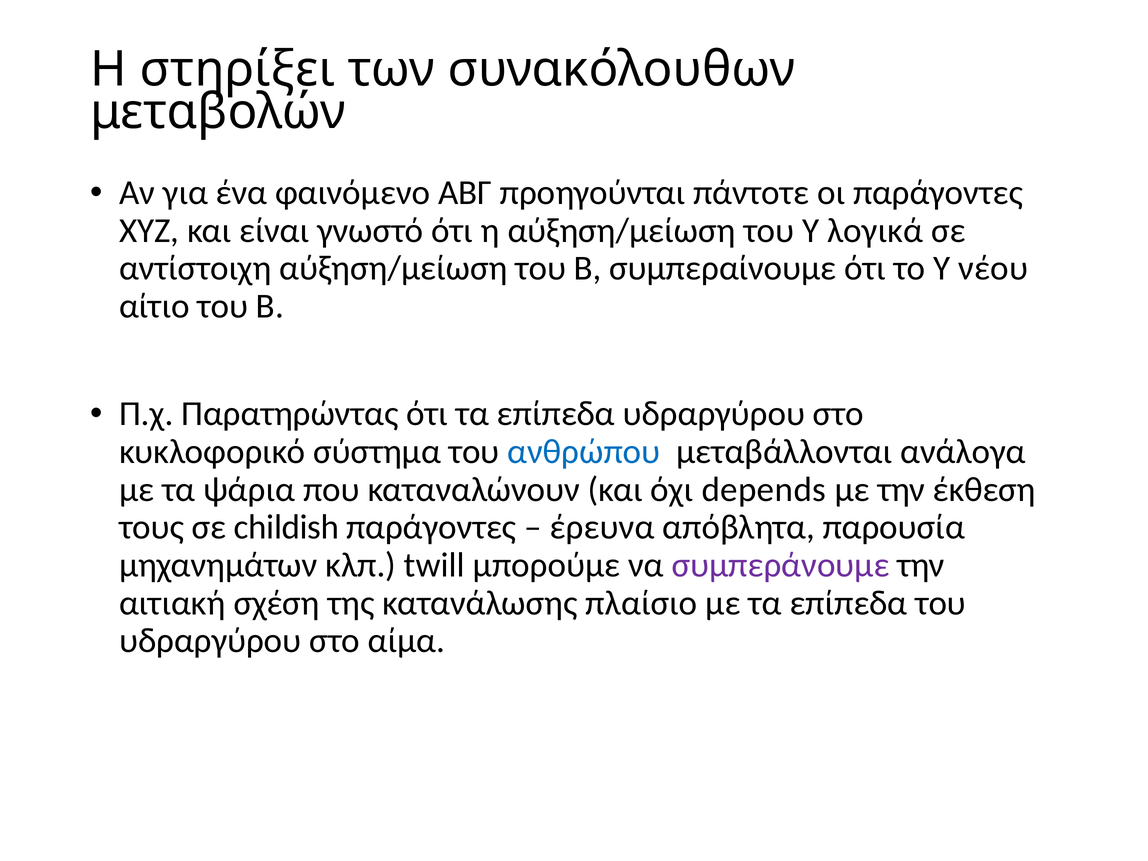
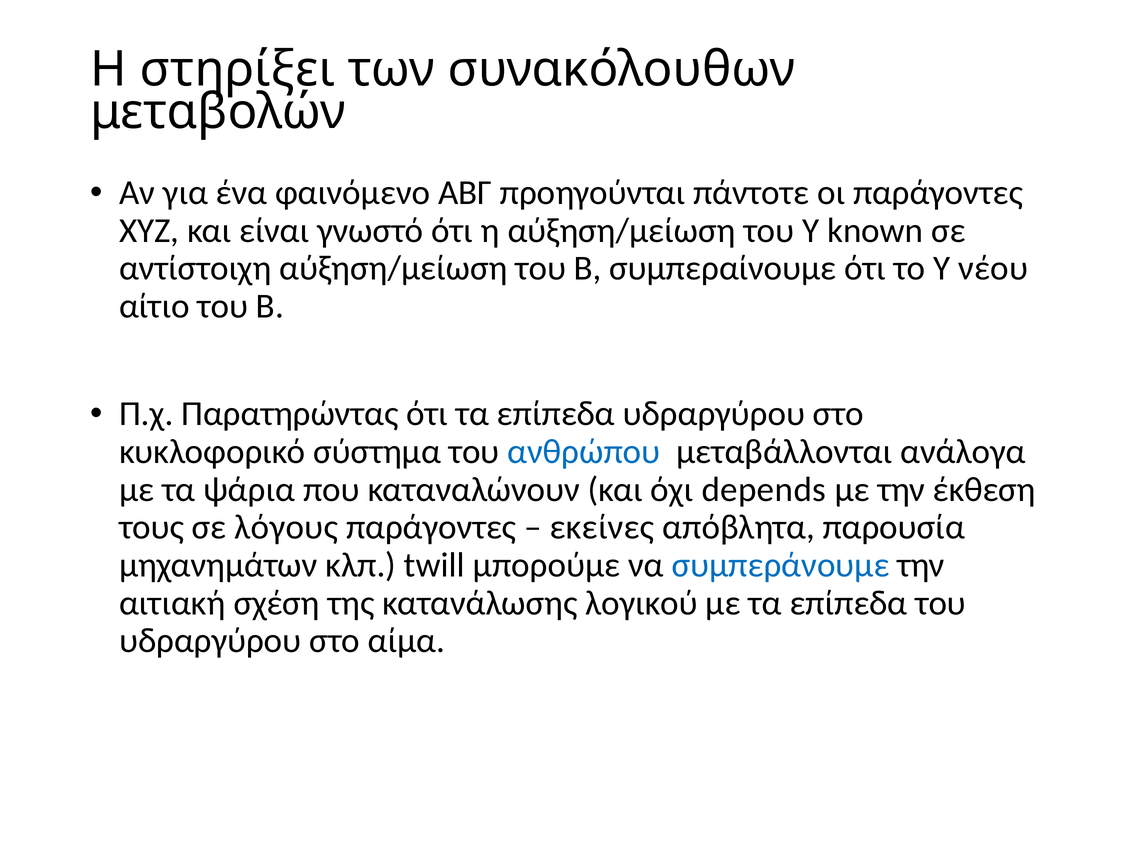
λογικά: λογικά -> known
childish: childish -> λόγους
έρευνα: έρευνα -> εκείνες
συμπεράνουμε colour: purple -> blue
πλαίσιο: πλαίσιο -> λογικού
